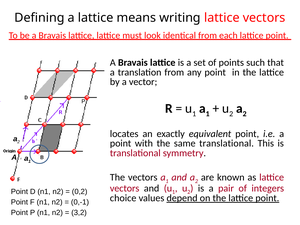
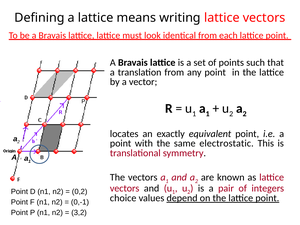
same translational: translational -> electrostatic
